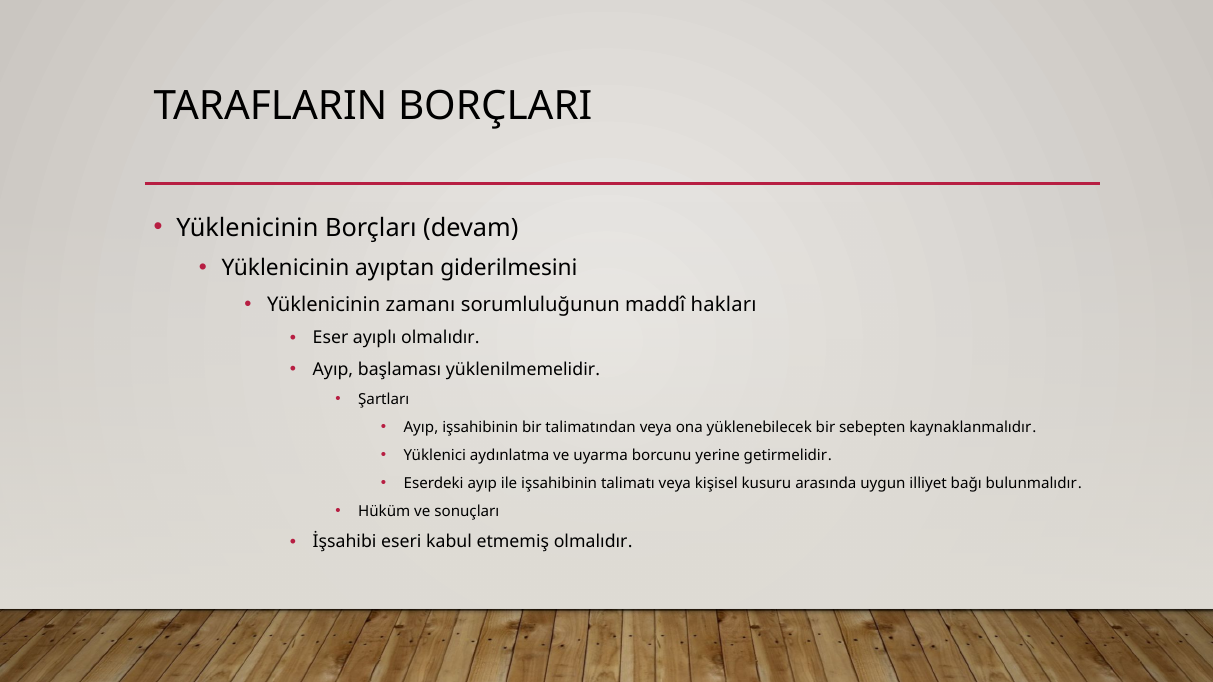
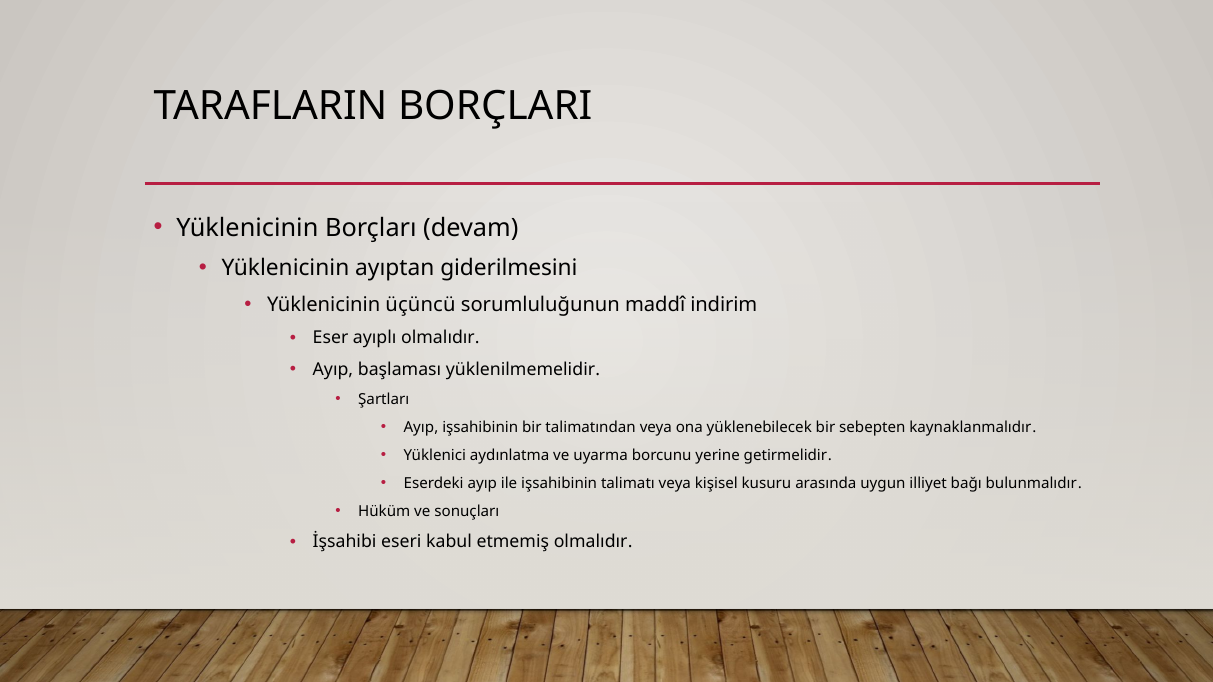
zamanı: zamanı -> üçüncü
hakları: hakları -> indirim
